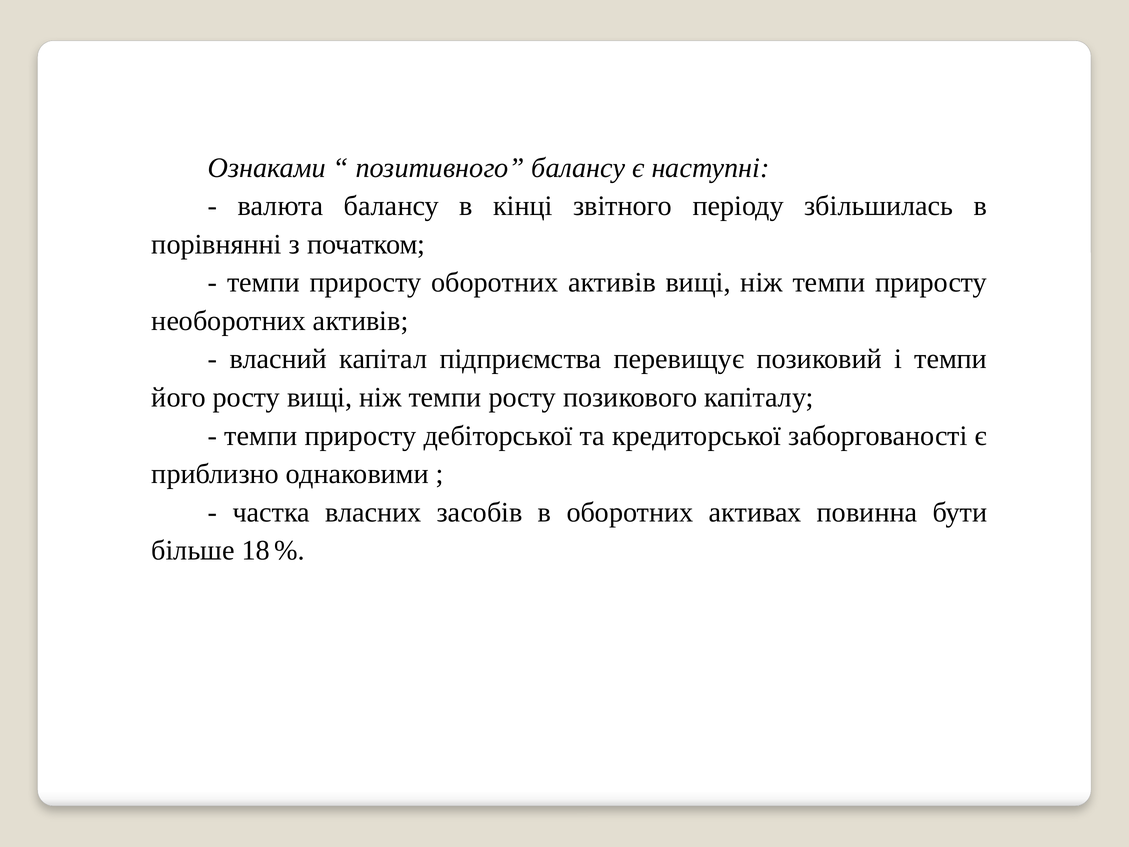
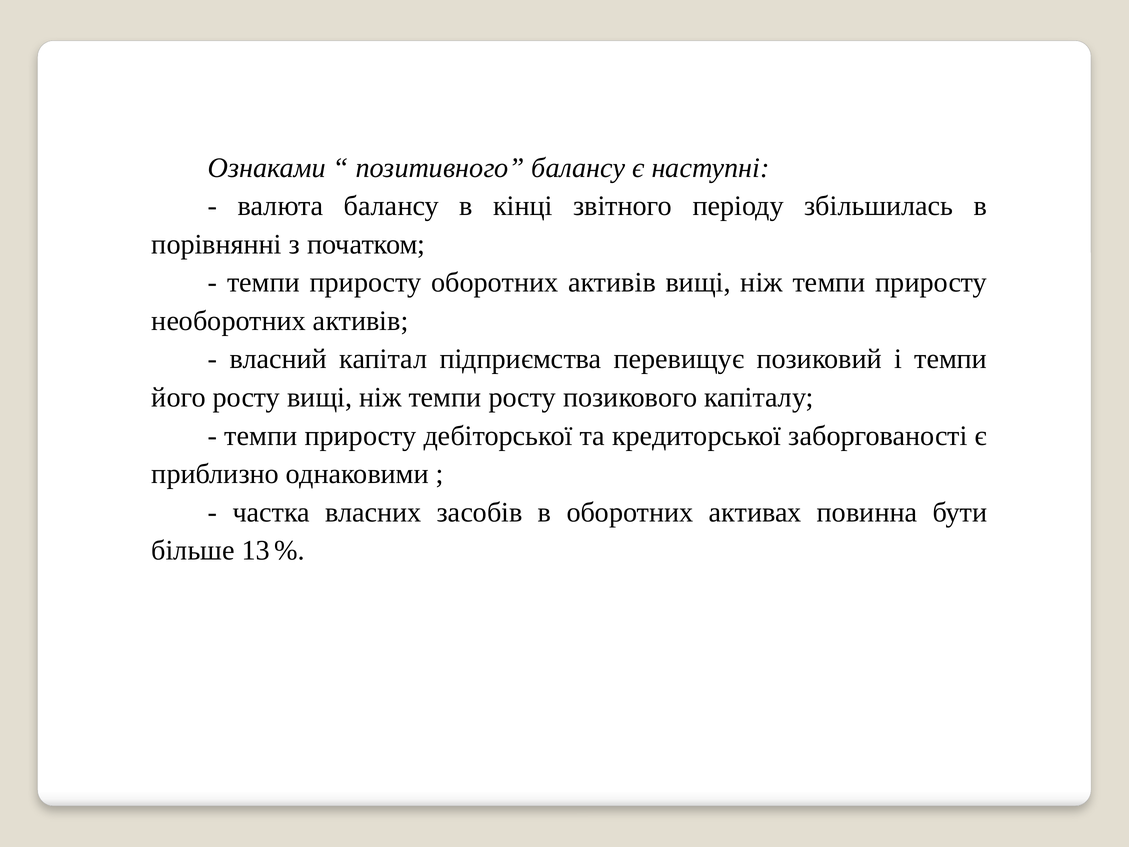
18: 18 -> 13
